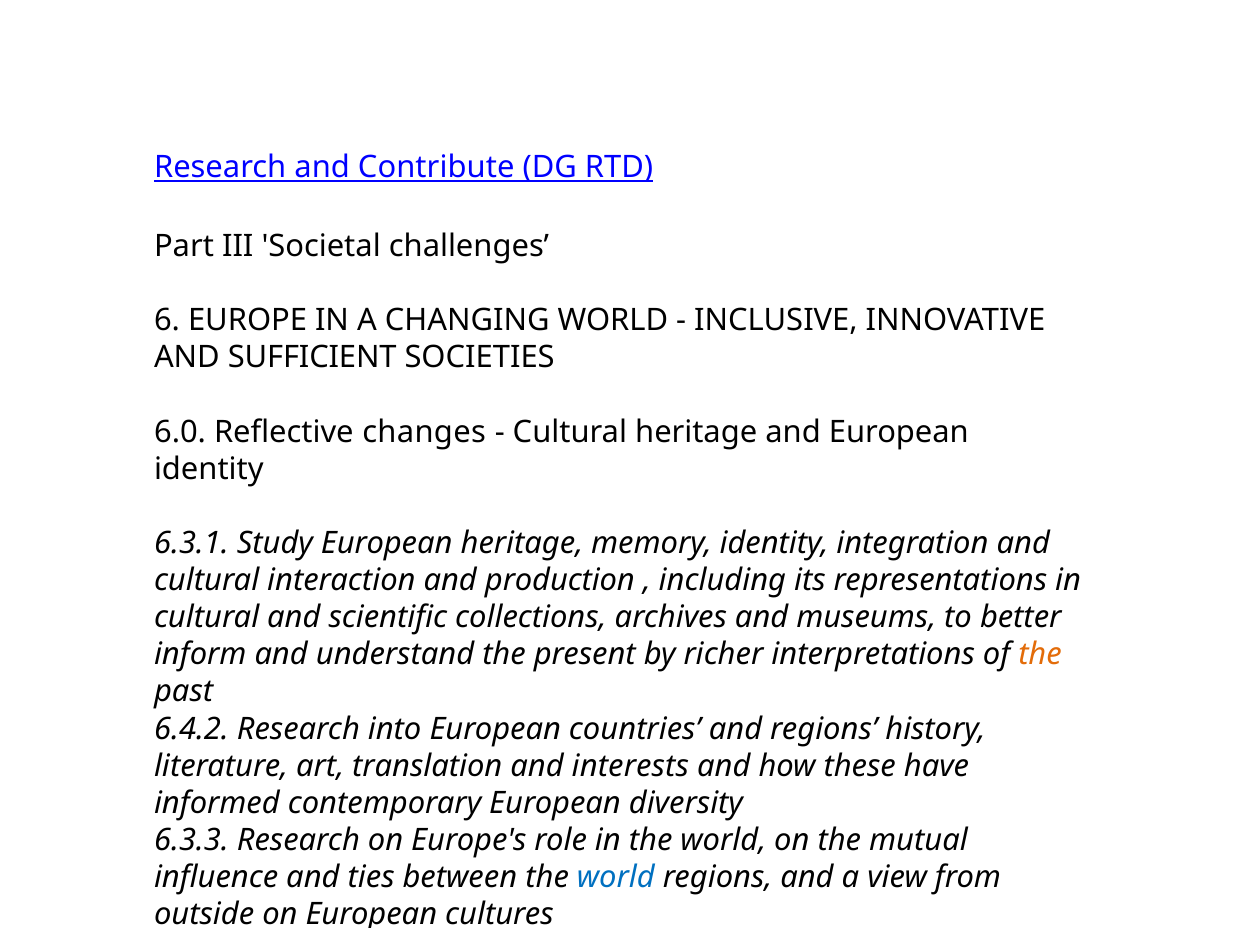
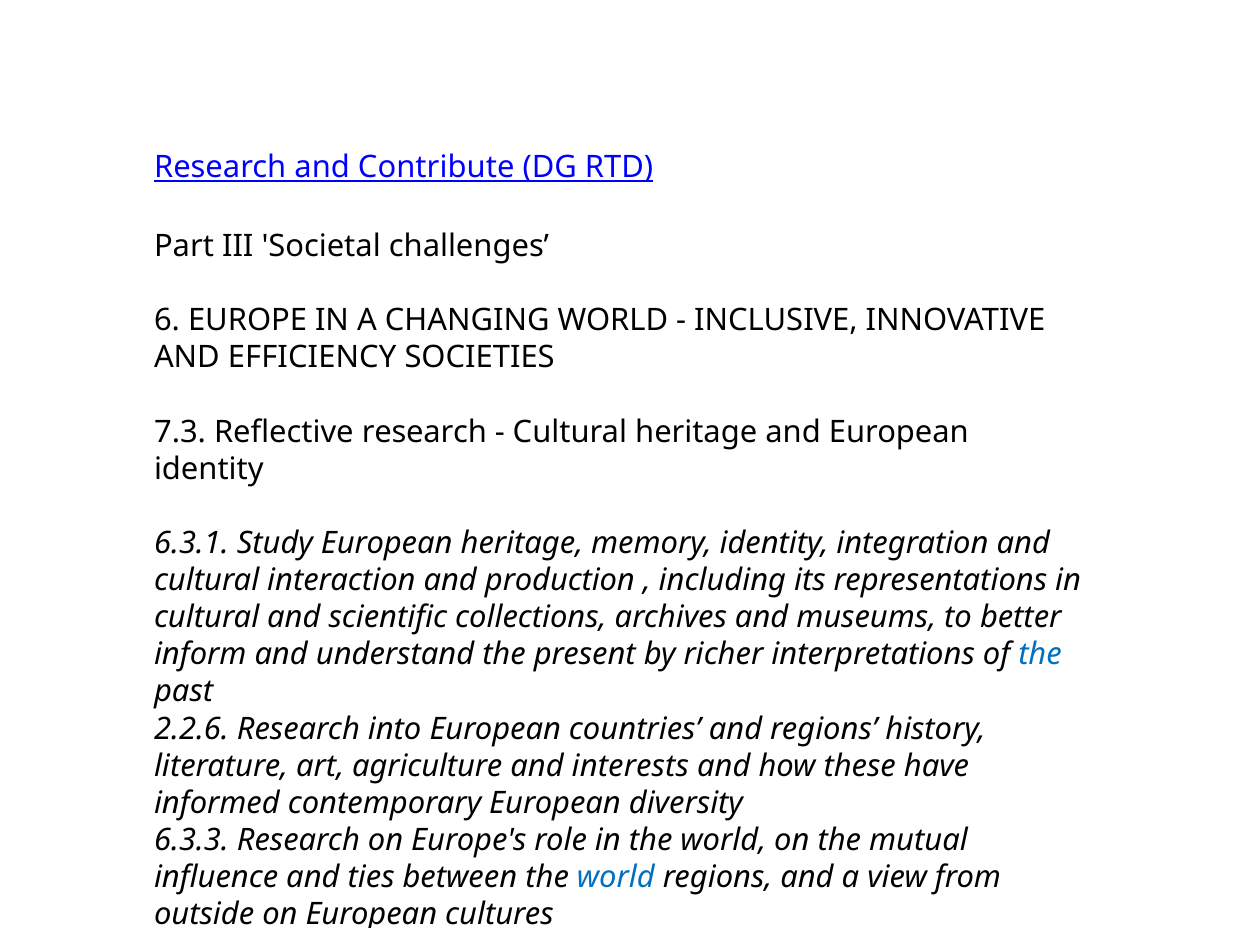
SUFFICIENT: SUFFICIENT -> EFFICIENCY
6.0: 6.0 -> 7.3
Reflective changes: changes -> research
the at (1040, 654) colour: orange -> blue
6.4.2: 6.4.2 -> 2.2.6
translation: translation -> agriculture
